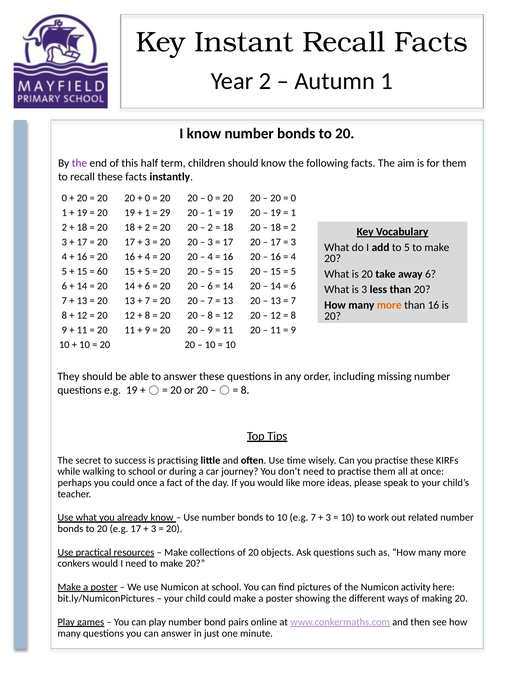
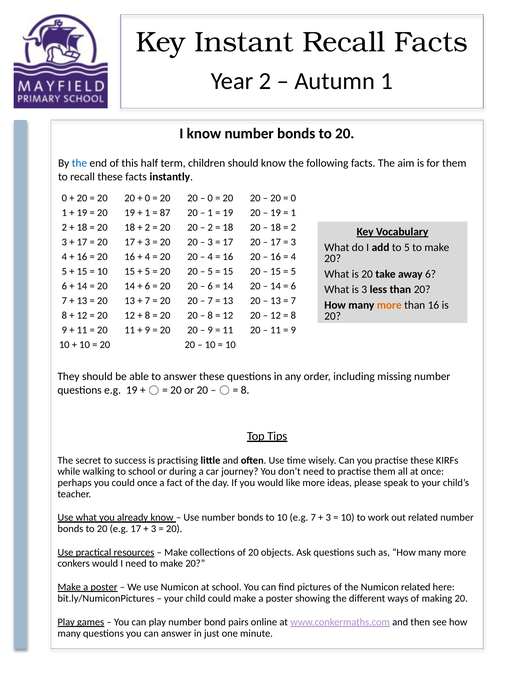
the at (79, 163) colour: purple -> blue
29: 29 -> 87
60 at (102, 271): 60 -> 10
Numicon activity: activity -> related
